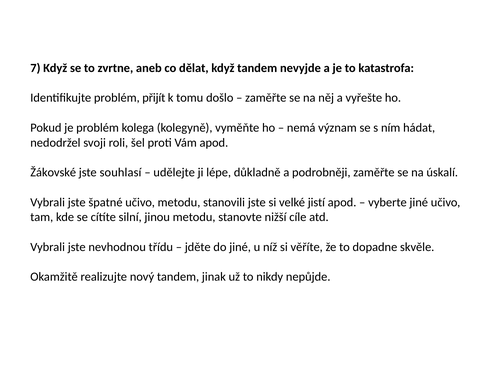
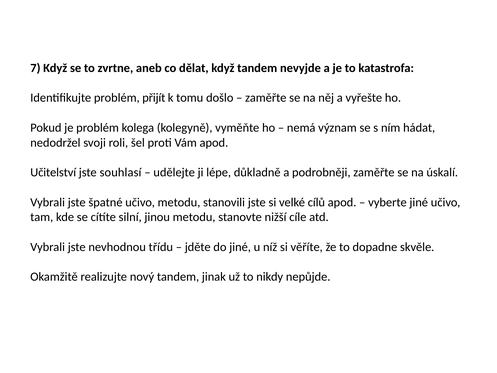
Žákovské: Žákovské -> Učitelství
jistí: jistí -> cílů
